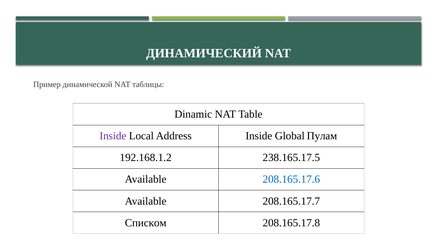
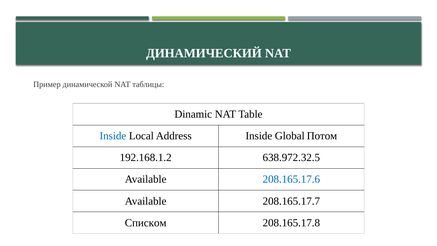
Inside at (113, 136) colour: purple -> blue
Пулам: Пулам -> Потом
238.165.17.5: 238.165.17.5 -> 638.972.32.5
